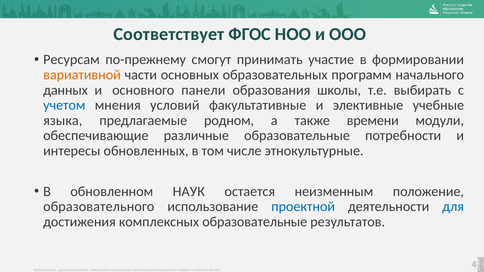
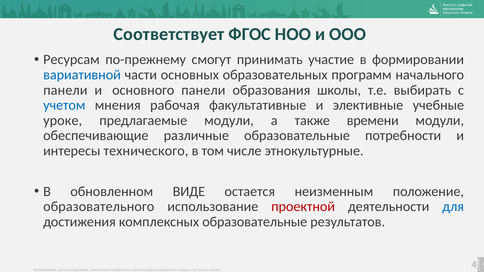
вариативной colour: orange -> blue
данных at (65, 90): данных -> панели
условий: условий -> рабочая
языка: языка -> уроке
предлагаемые родном: родном -> модули
обновленных: обновленных -> технического
НАУК: НАУК -> ВИДЕ
проектной colour: blue -> red
